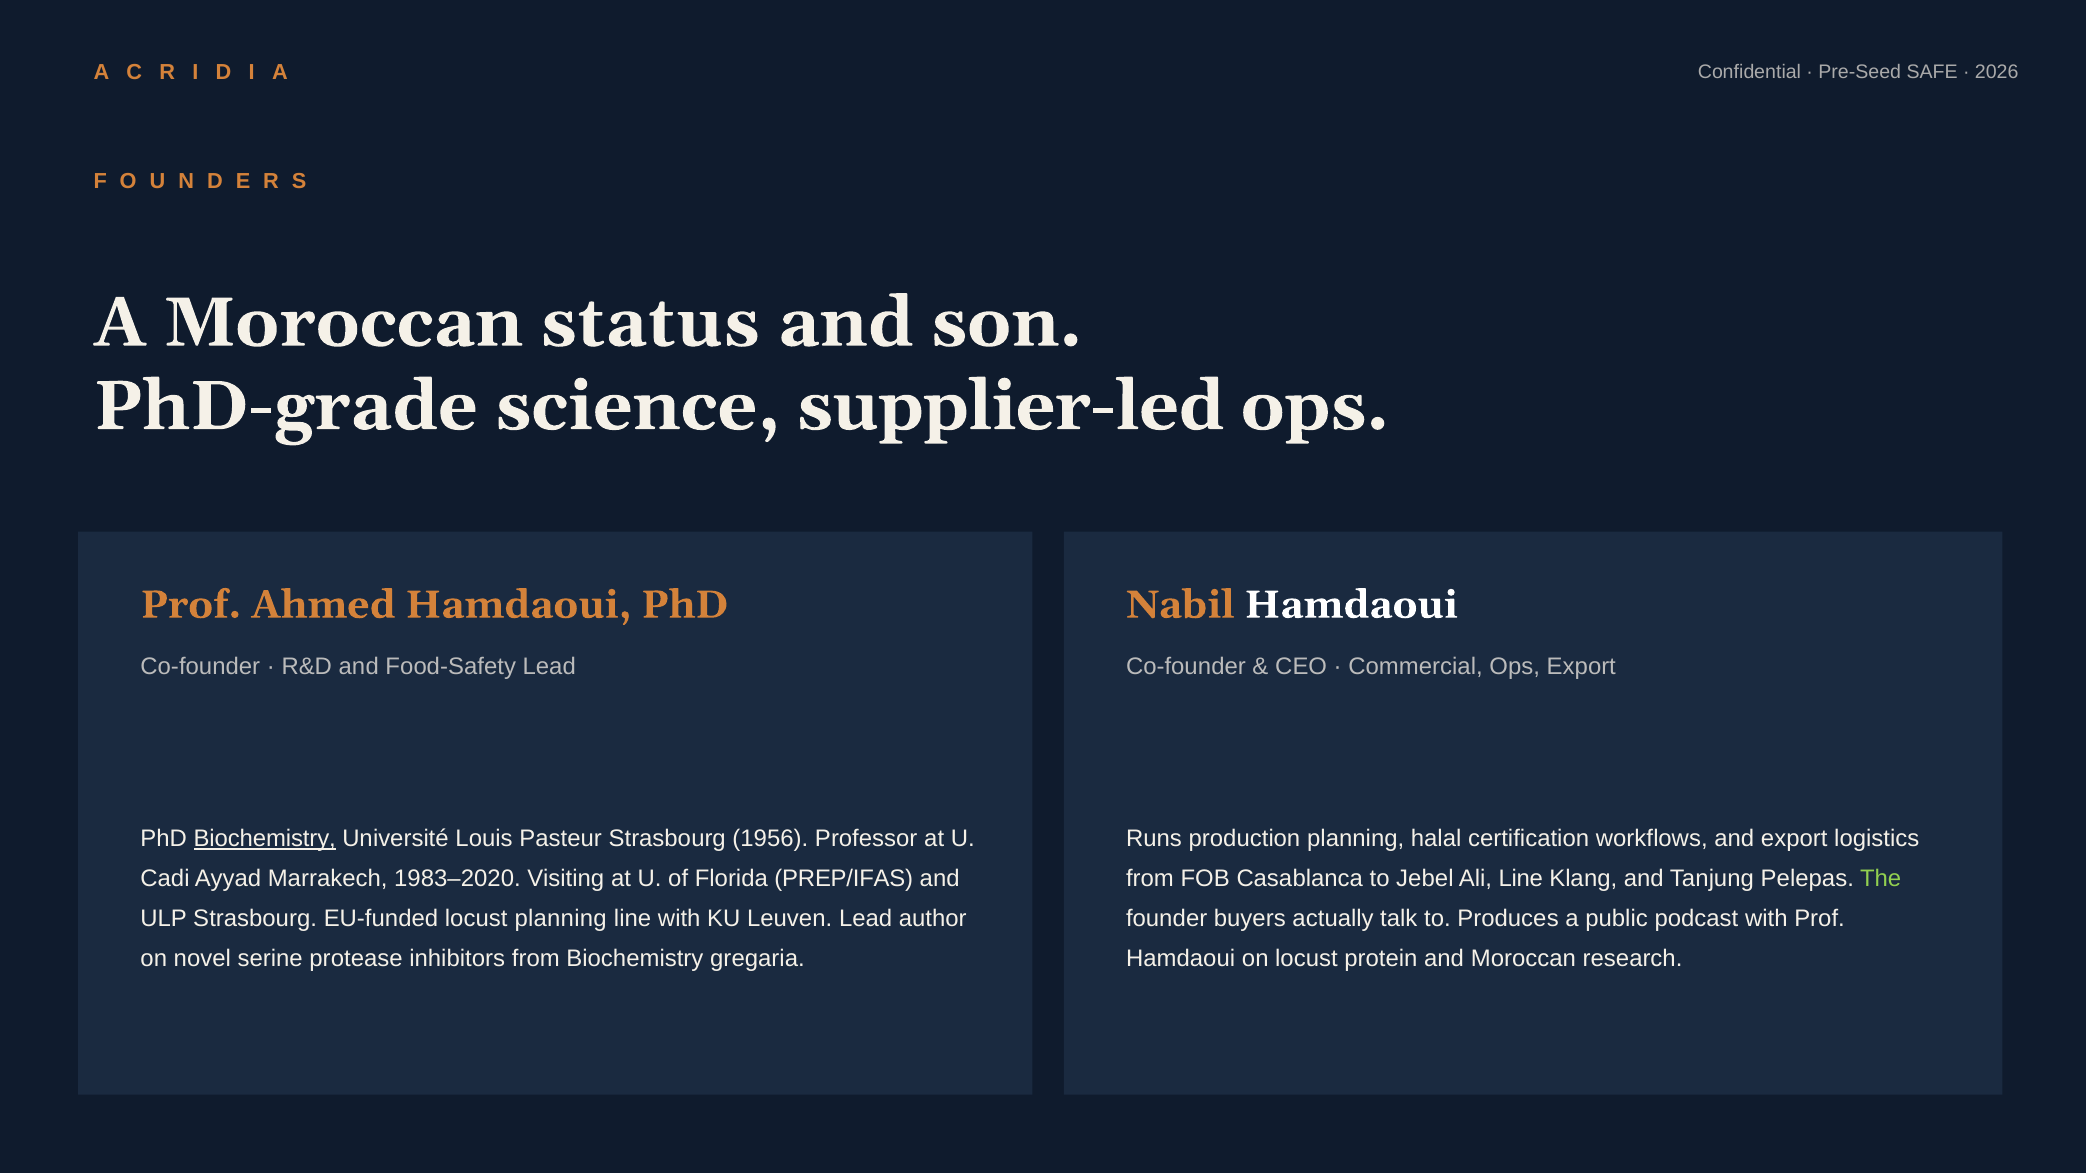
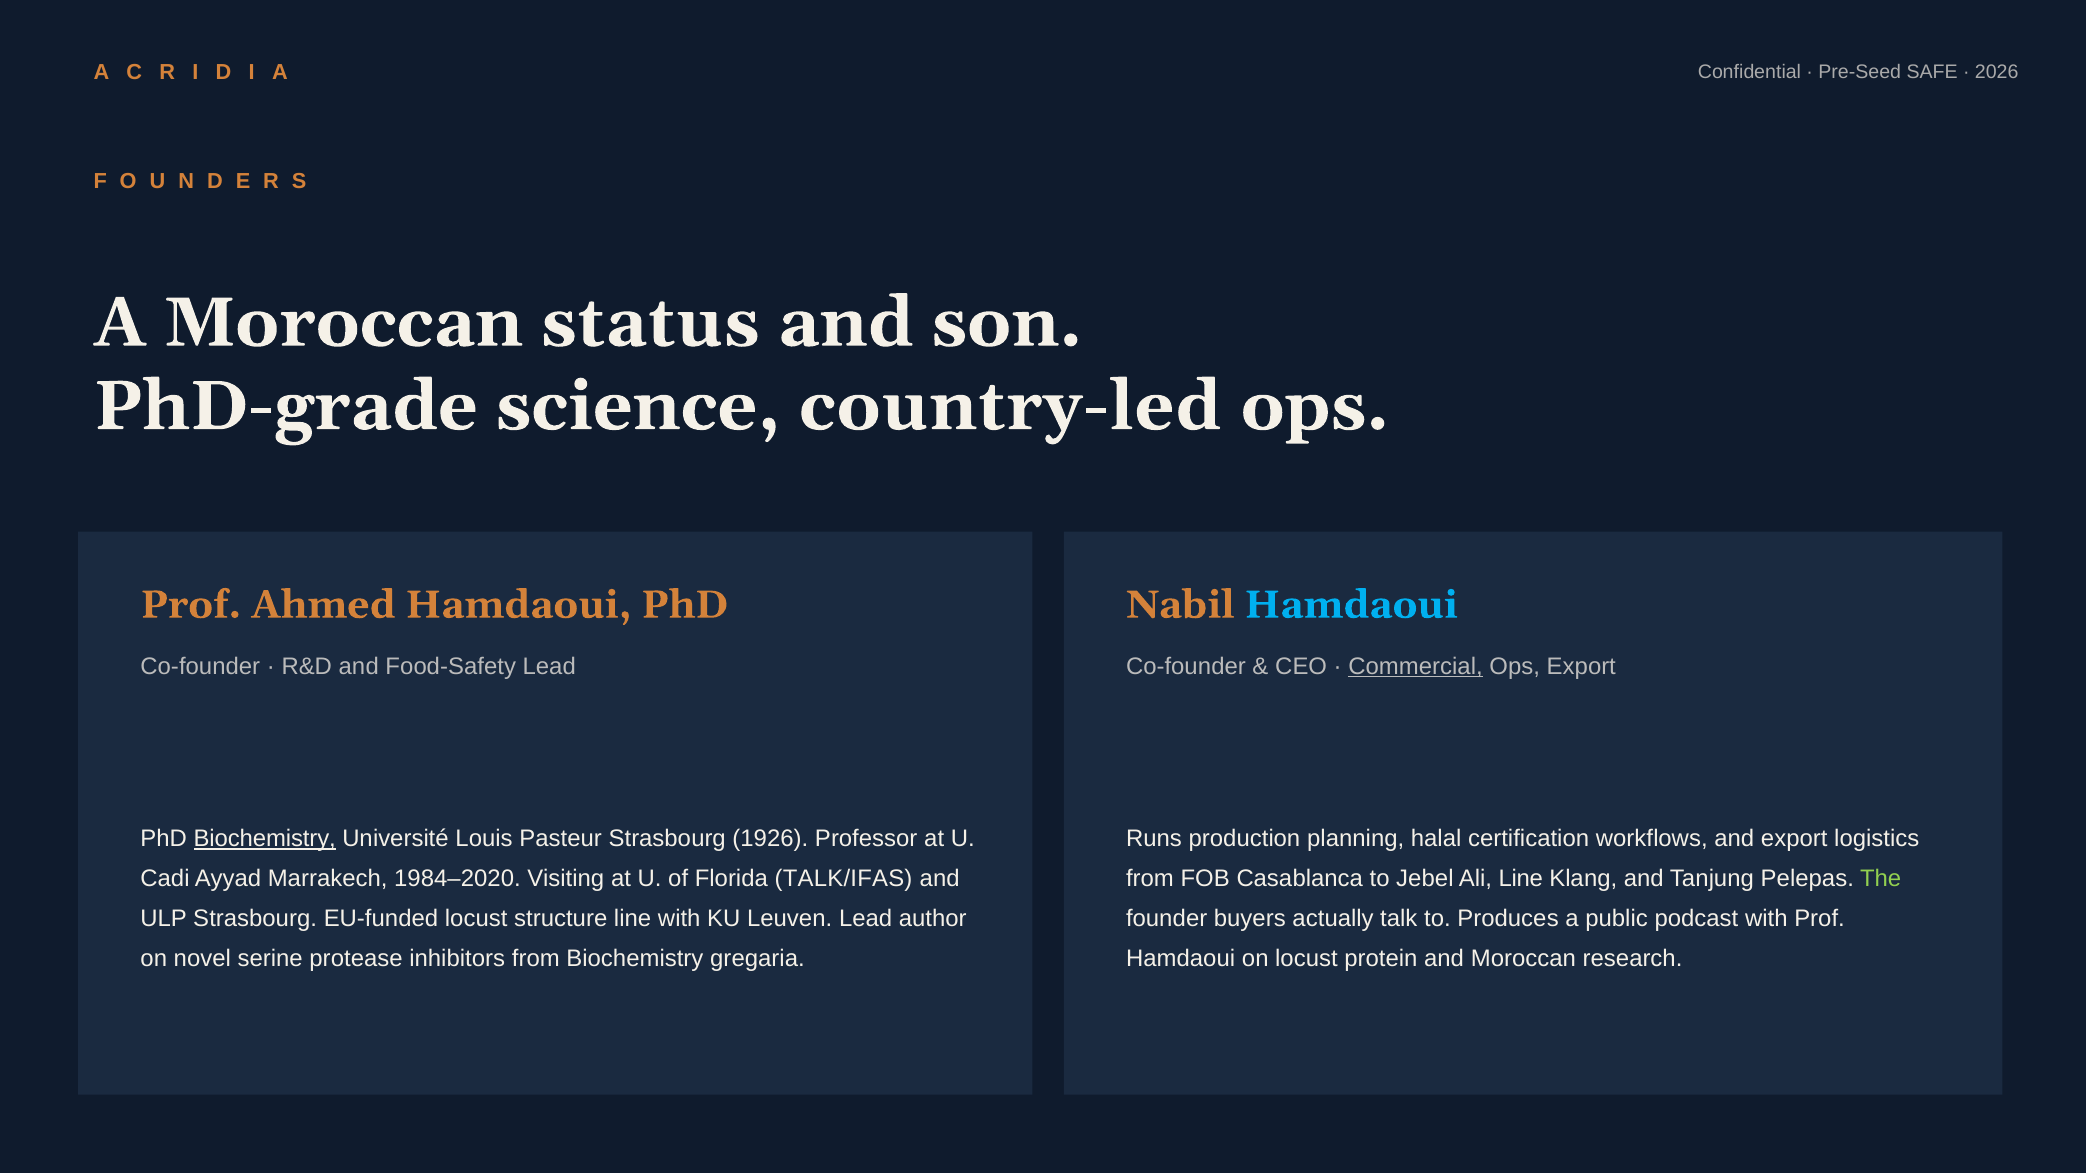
supplier-led: supplier-led -> country-led
Hamdaoui at (1351, 605) colour: white -> light blue
Commercial underline: none -> present
1956: 1956 -> 1926
1983–2020: 1983–2020 -> 1984–2020
PREP/IFAS: PREP/IFAS -> TALK/IFAS
locust planning: planning -> structure
